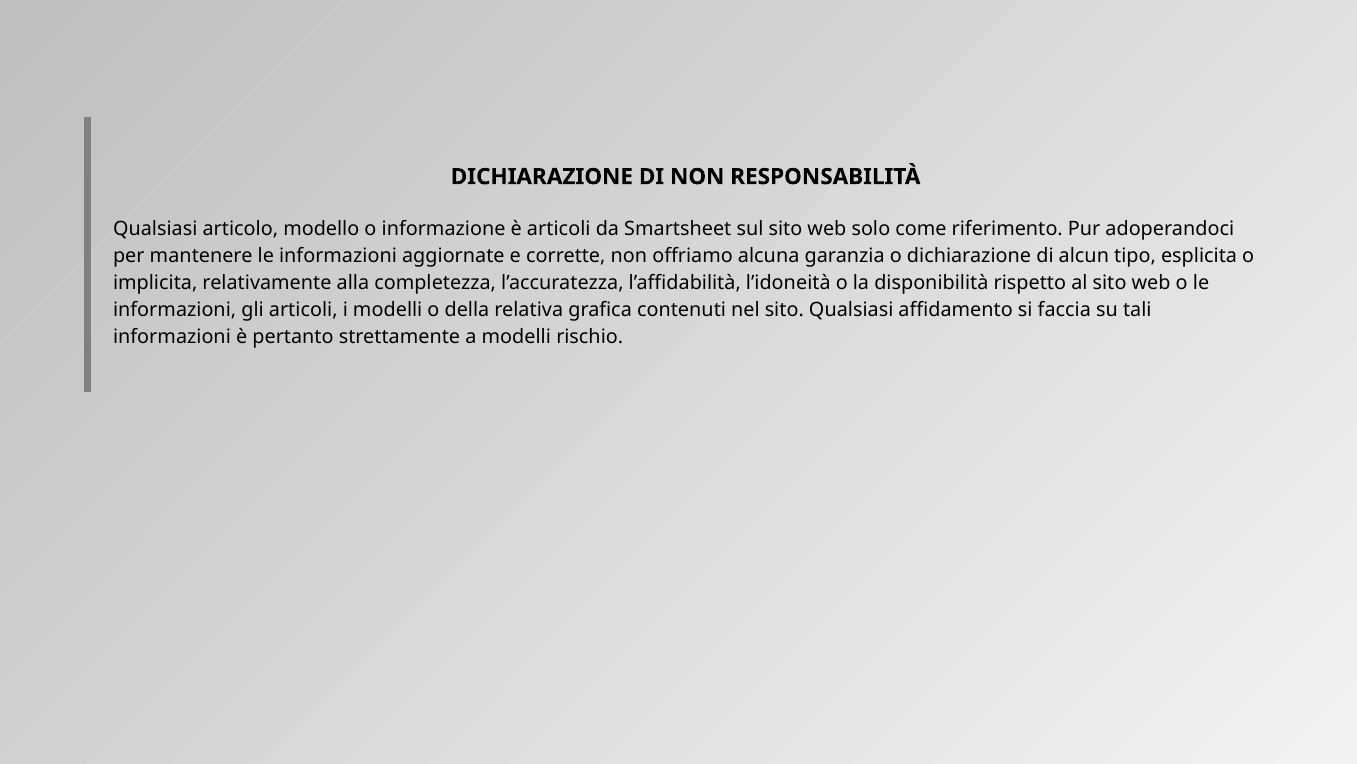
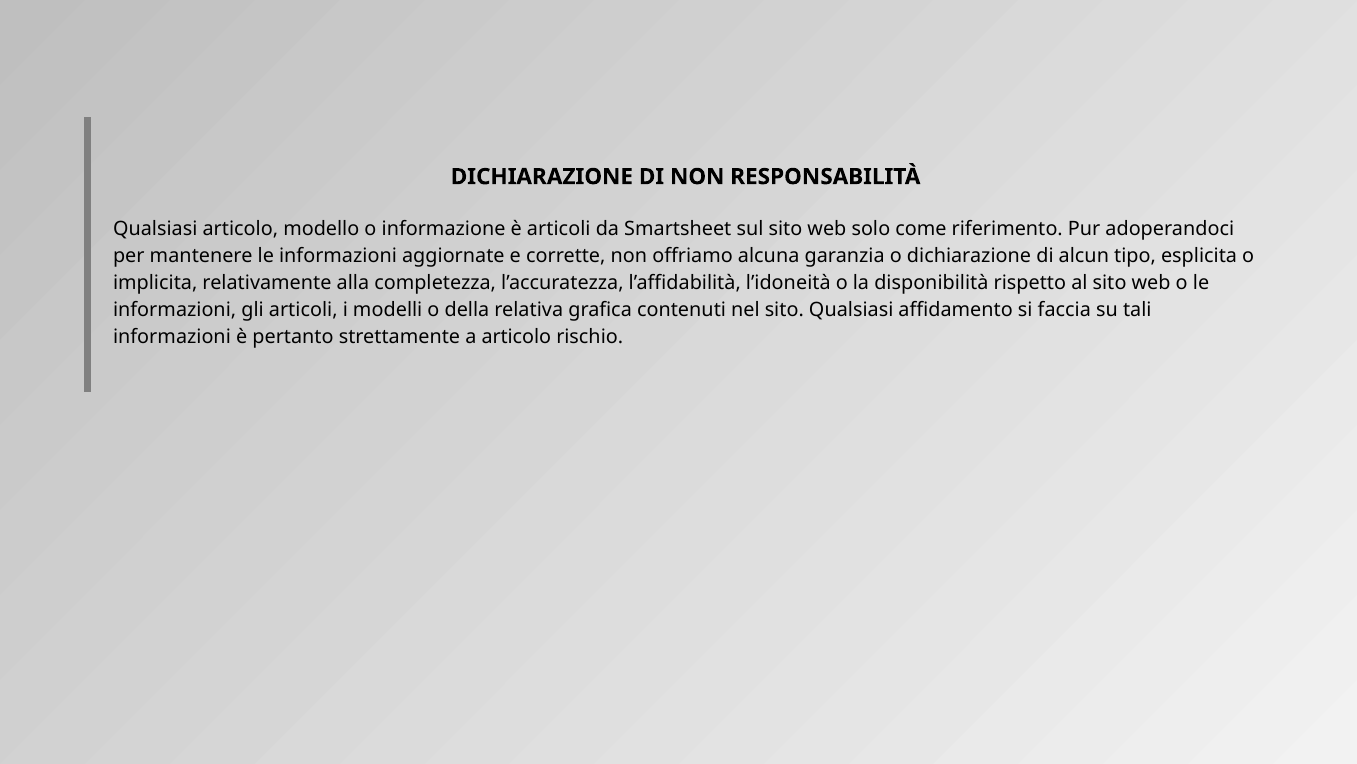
a modelli: modelli -> articolo
